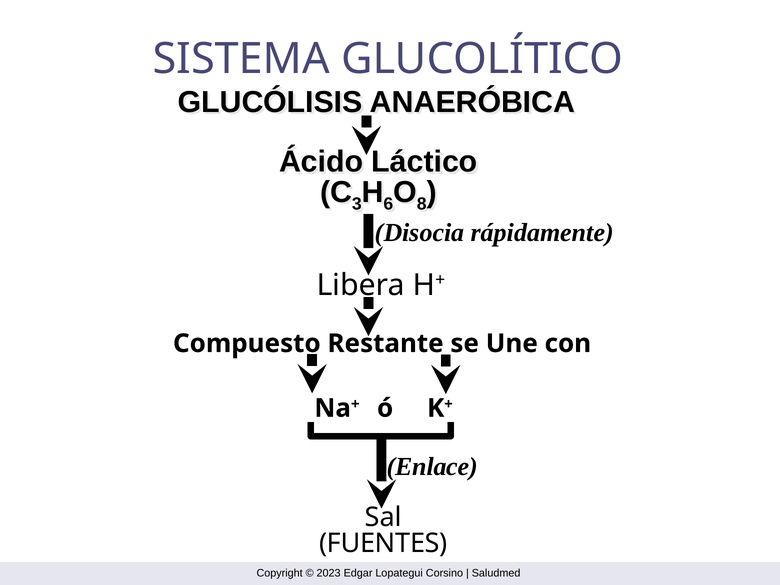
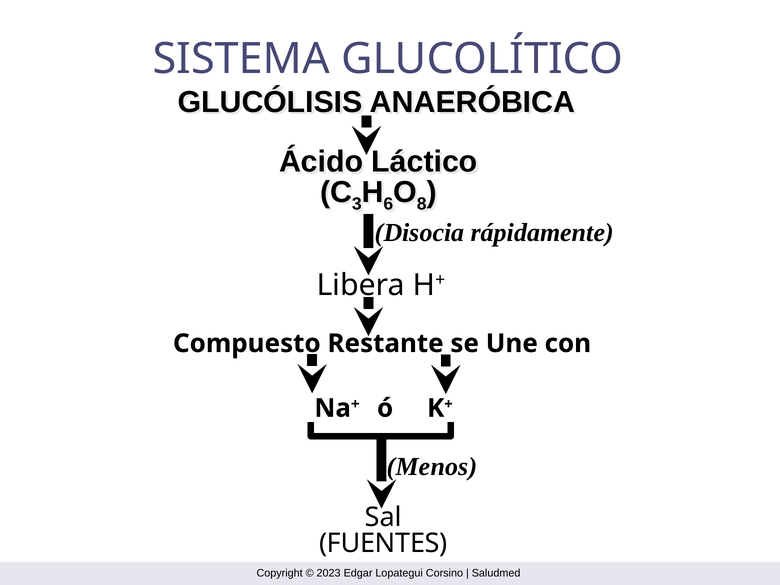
Enlace: Enlace -> Menos
